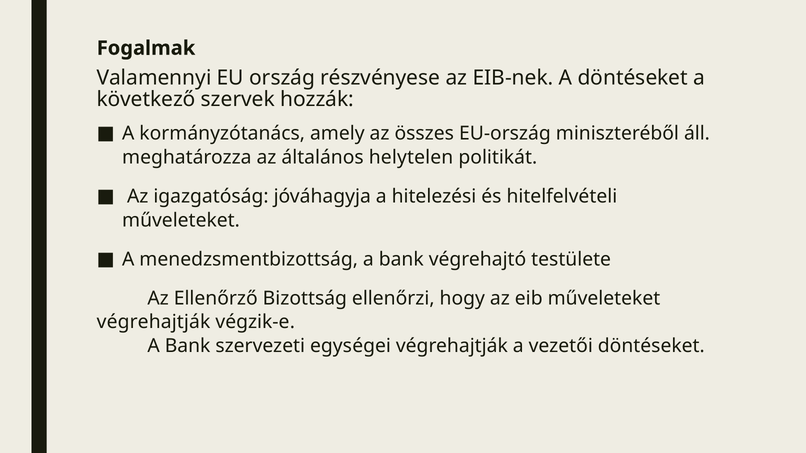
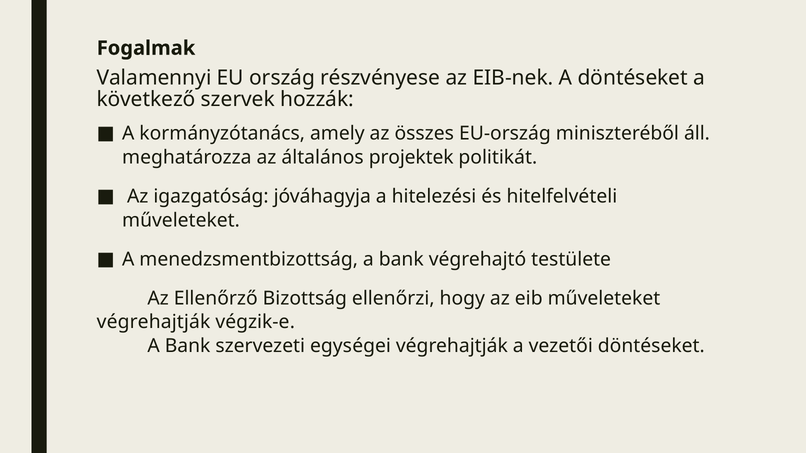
helytelen: helytelen -> projektek
